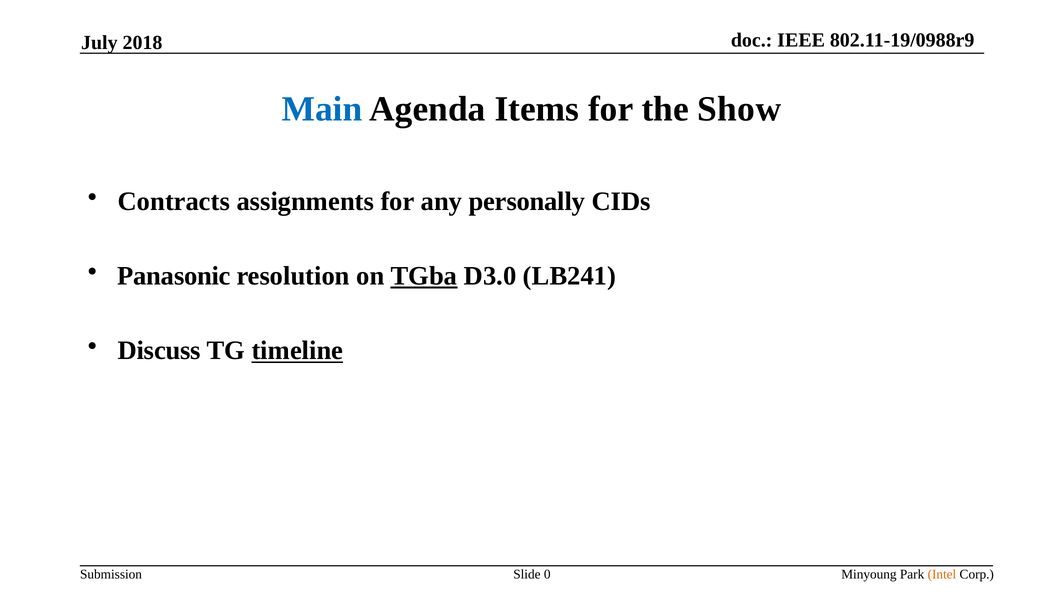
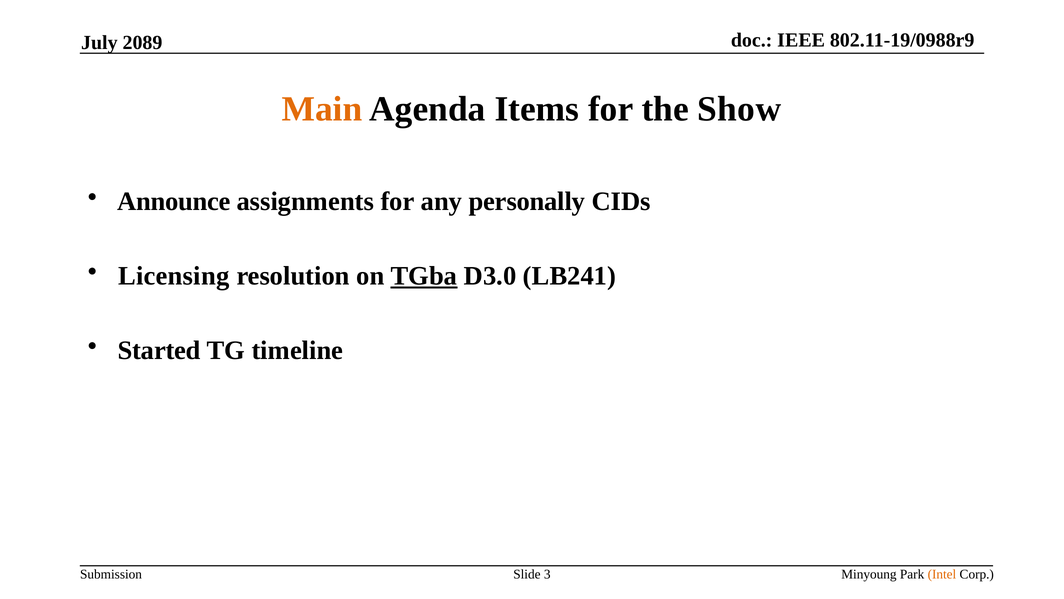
2018: 2018 -> 2089
Main colour: blue -> orange
Contracts: Contracts -> Announce
Panasonic: Panasonic -> Licensing
Discuss: Discuss -> Started
timeline underline: present -> none
0: 0 -> 3
